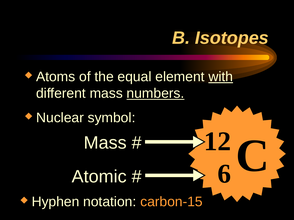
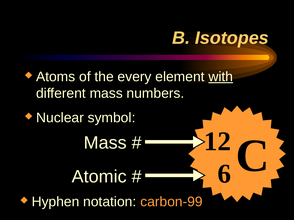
equal: equal -> every
numbers underline: present -> none
carbon-15: carbon-15 -> carbon-99
